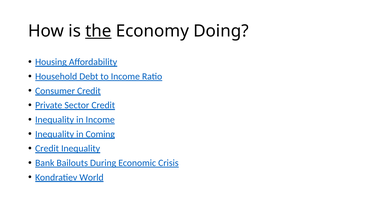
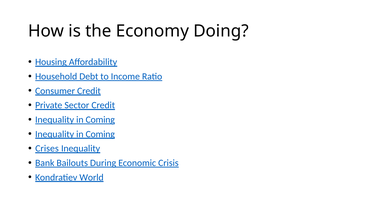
the underline: present -> none
Income at (100, 120): Income -> Coming
Credit at (47, 149): Credit -> Crises
